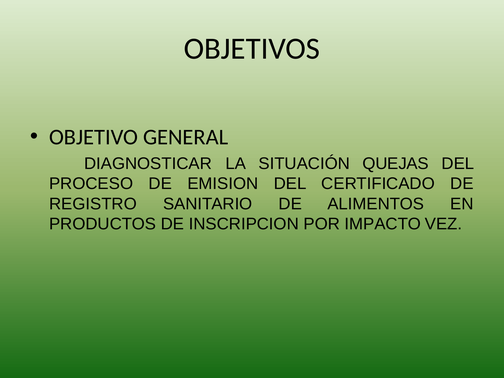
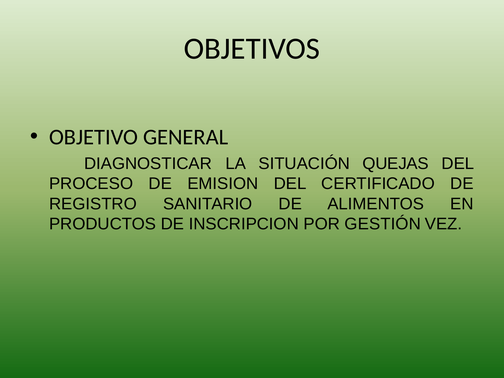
IMPACTO: IMPACTO -> GESTIÓN
